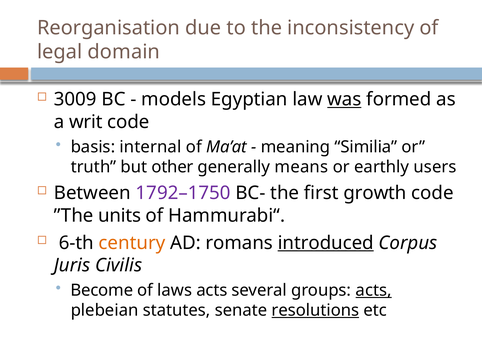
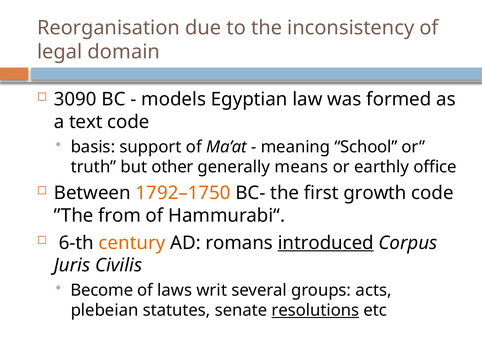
3009: 3009 -> 3090
was underline: present -> none
writ: writ -> text
internal: internal -> support
Similia: Similia -> School
users: users -> office
1792–1750 colour: purple -> orange
units: units -> from
laws acts: acts -> writ
acts at (374, 290) underline: present -> none
